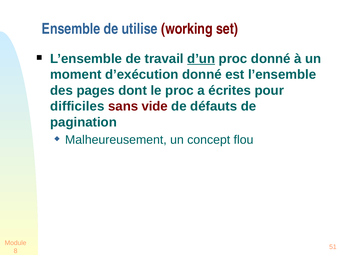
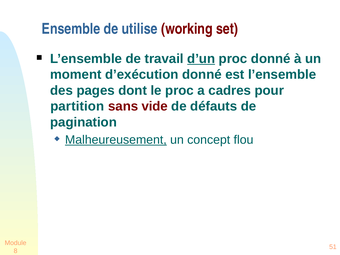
écrites: écrites -> cadres
difficiles: difficiles -> partition
Malheureusement underline: none -> present
